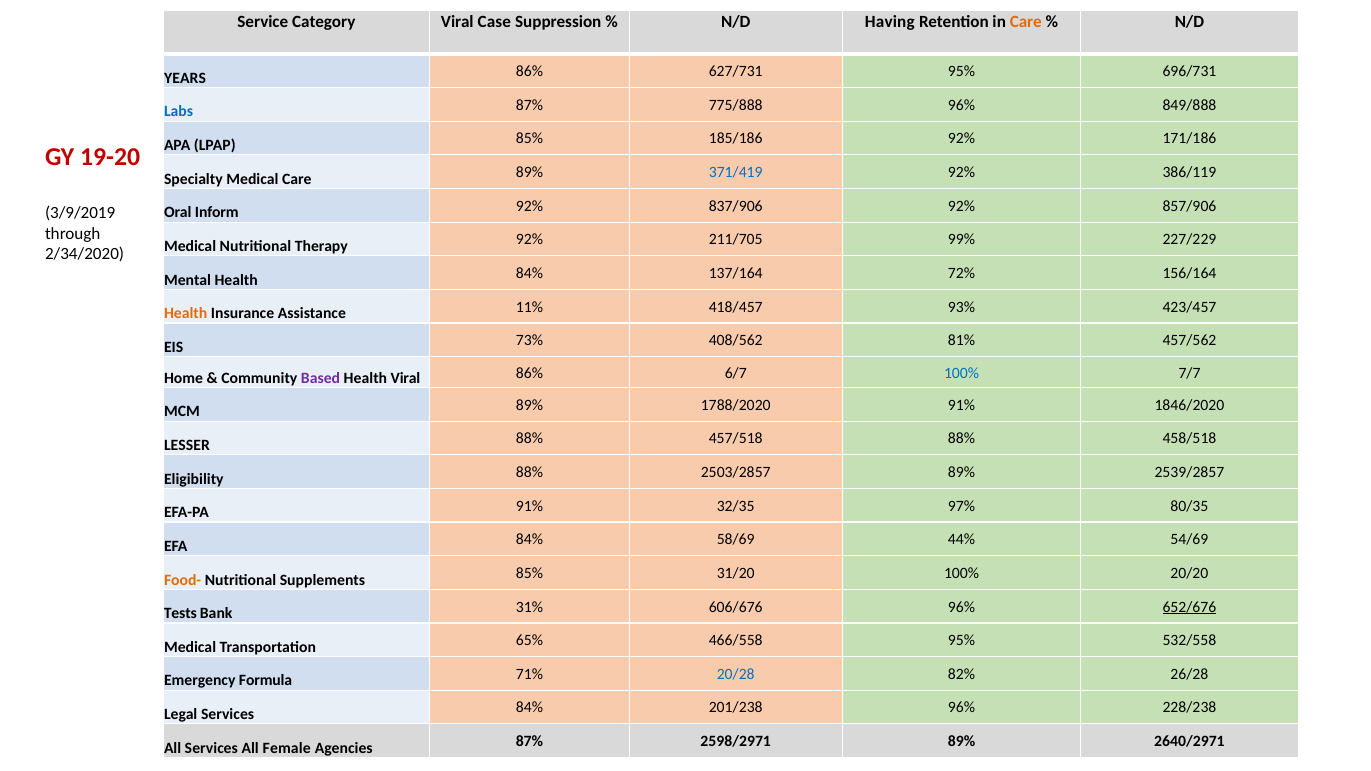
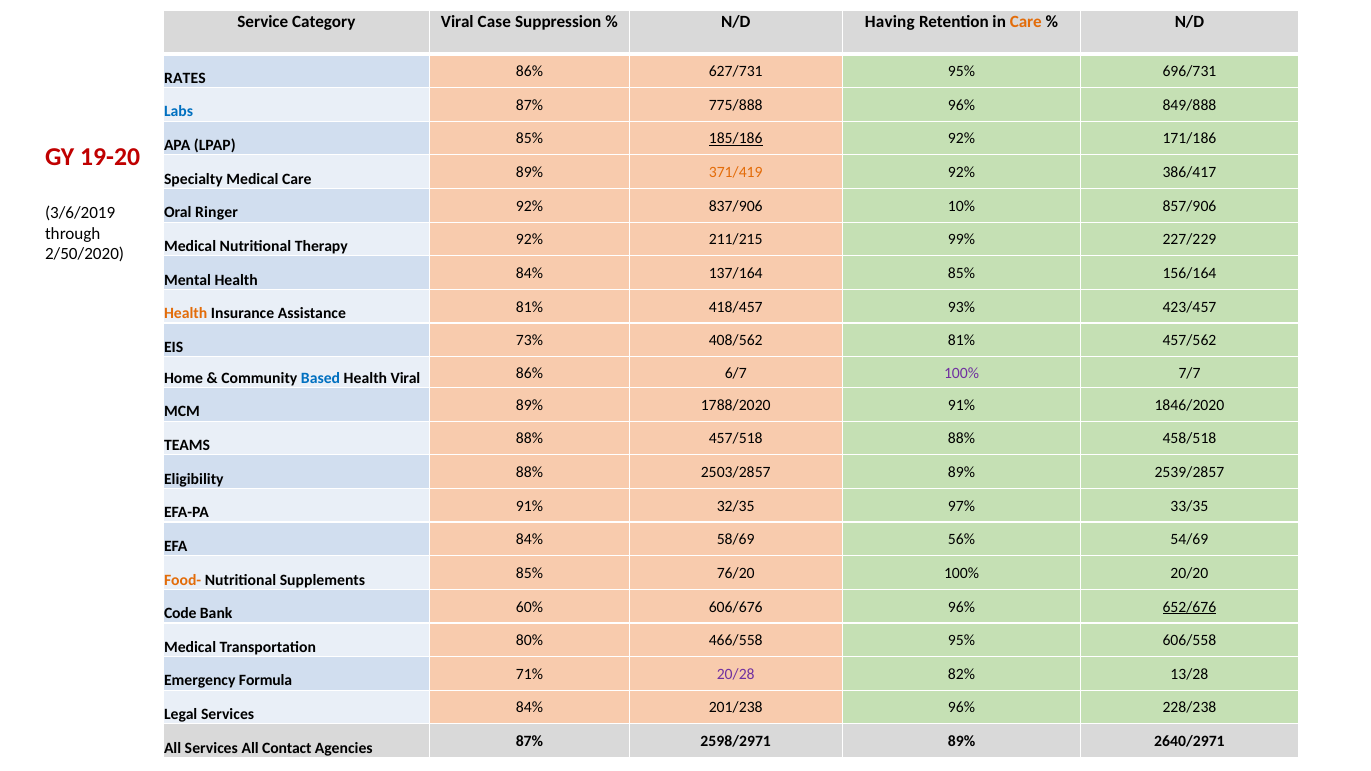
YEARS: YEARS -> RATES
185/186 underline: none -> present
371/419 colour: blue -> orange
386/119: 386/119 -> 386/417
3/9/2019: 3/9/2019 -> 3/6/2019
Inform: Inform -> Ringer
837/906 92%: 92% -> 10%
211/705: 211/705 -> 211/215
2/34/2020: 2/34/2020 -> 2/50/2020
137/164 72%: 72% -> 85%
Assistance 11%: 11% -> 81%
Based colour: purple -> blue
100% at (962, 373) colour: blue -> purple
LESSER: LESSER -> TEAMS
80/35: 80/35 -> 33/35
44%: 44% -> 56%
31/20: 31/20 -> 76/20
Tests: Tests -> Code
31%: 31% -> 60%
65%: 65% -> 80%
532/558: 532/558 -> 606/558
20/28 colour: blue -> purple
26/28: 26/28 -> 13/28
Female: Female -> Contact
